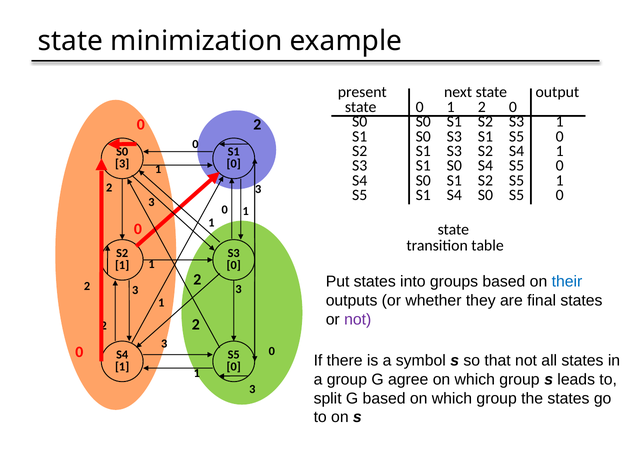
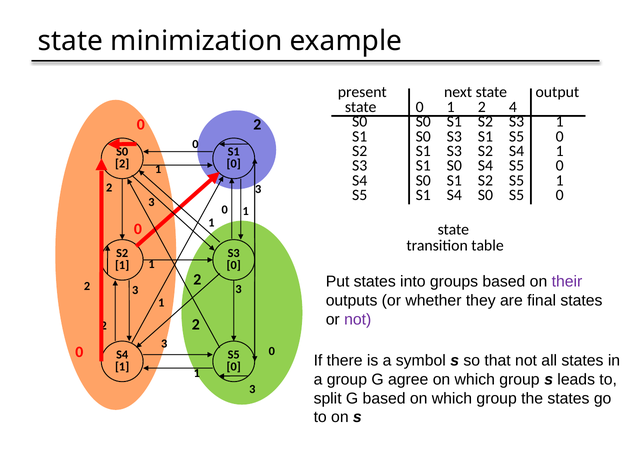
1 2 0: 0 -> 4
3 at (122, 164): 3 -> 2
their colour: blue -> purple
